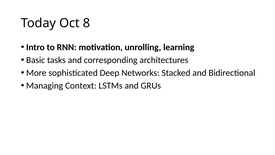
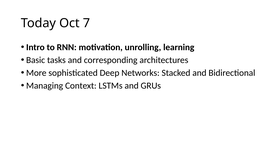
8: 8 -> 7
